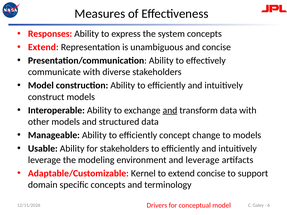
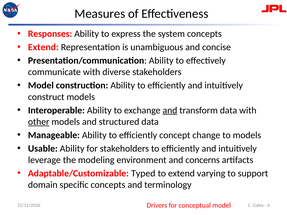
other underline: none -> present
and leverage: leverage -> concerns
Kernel: Kernel -> Typed
extend concise: concise -> varying
